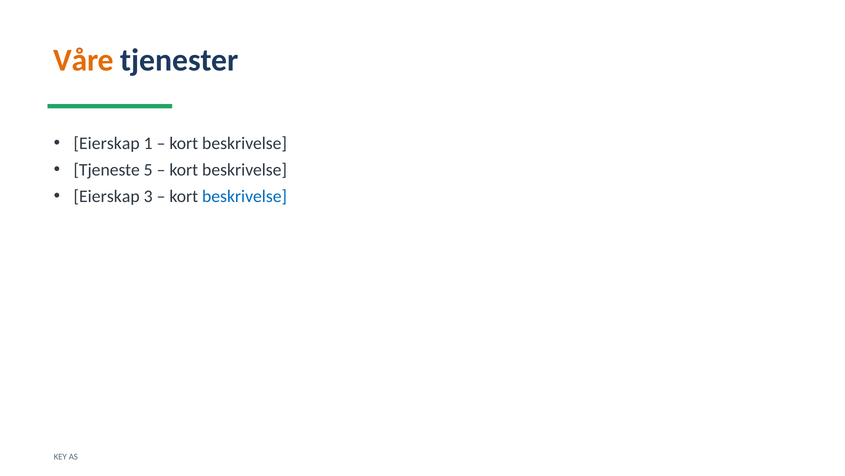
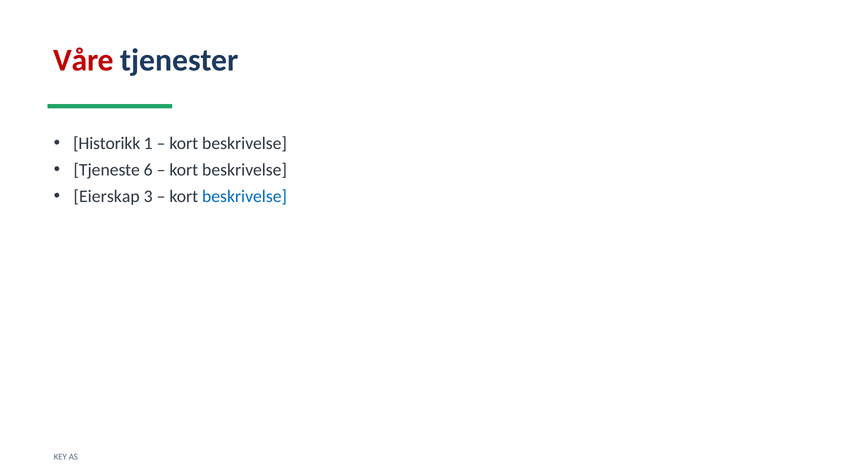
Våre colour: orange -> red
Eierskap at (107, 143): Eierskap -> Historikk
5: 5 -> 6
